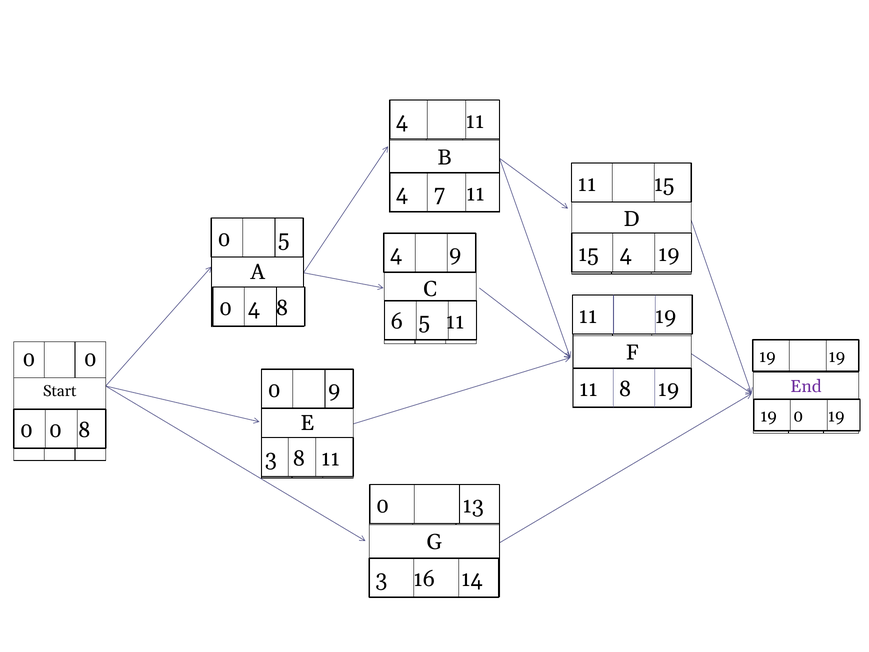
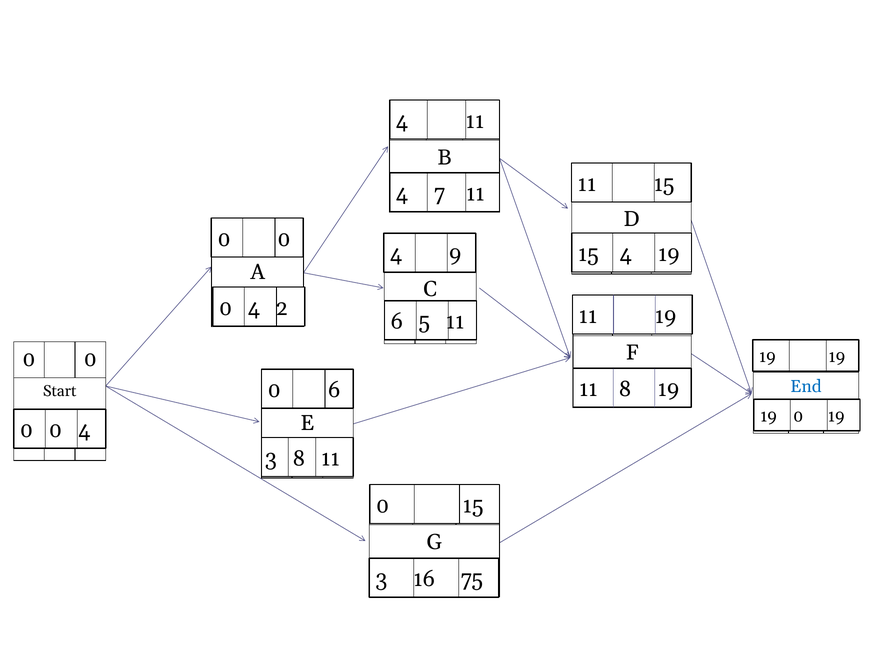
5 at (284, 239): 5 -> 0
8 at (282, 308): 8 -> 2
End colour: purple -> blue
0 9: 9 -> 6
8 at (84, 430): 8 -> 4
0 13: 13 -> 15
14: 14 -> 75
